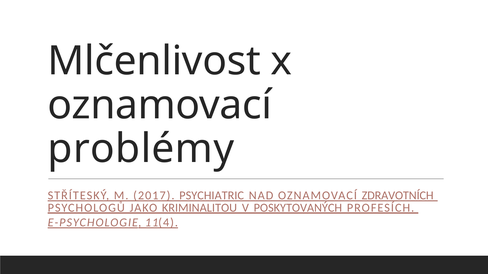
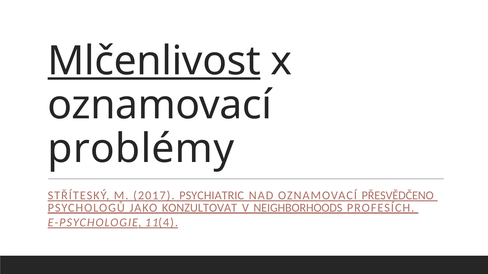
Mlčenlivost underline: none -> present
ZDRAVOTNÍCH: ZDRAVOTNÍCH -> PŘESVĚDČENO
KRIMINALITOU: KRIMINALITOU -> KONZULTOVAT
POSKYTOVANÝCH: POSKYTOVANÝCH -> NEIGHBORHOODS
